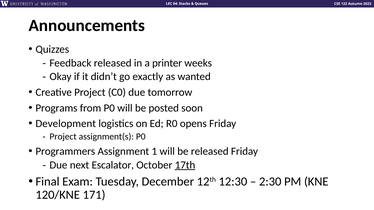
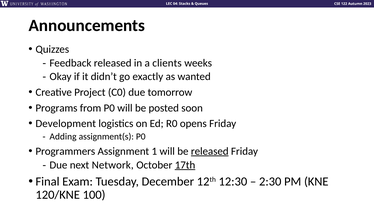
printer: printer -> clients
Project at (63, 137): Project -> Adding
released at (210, 152) underline: none -> present
Escalator: Escalator -> Network
171: 171 -> 100
